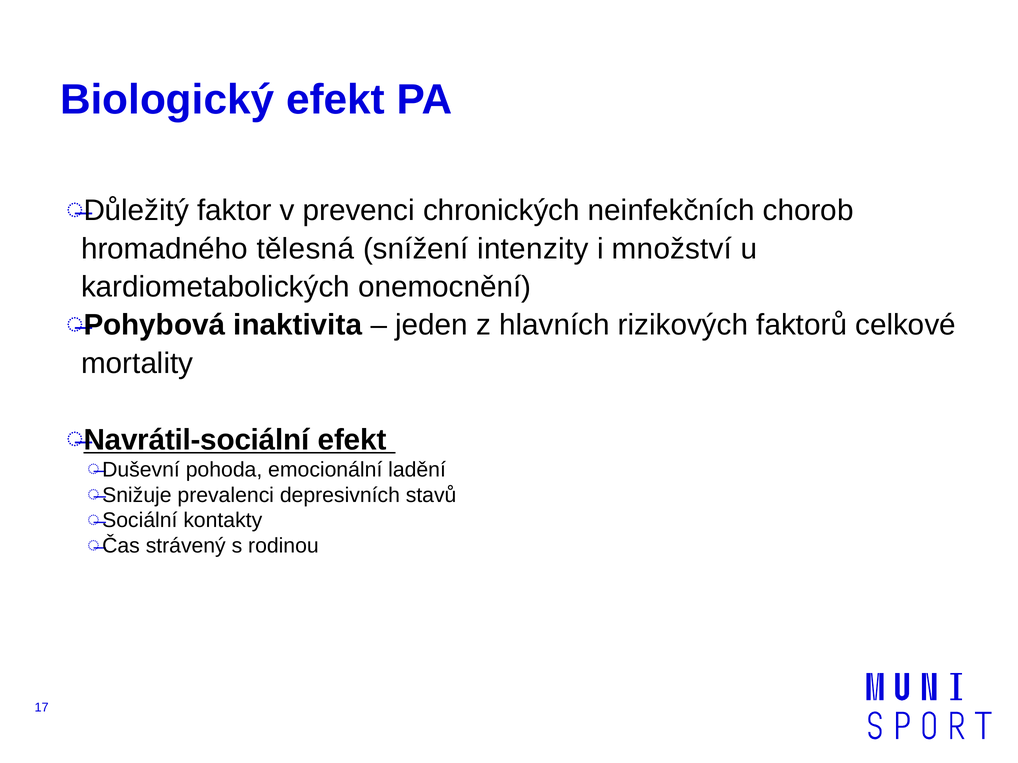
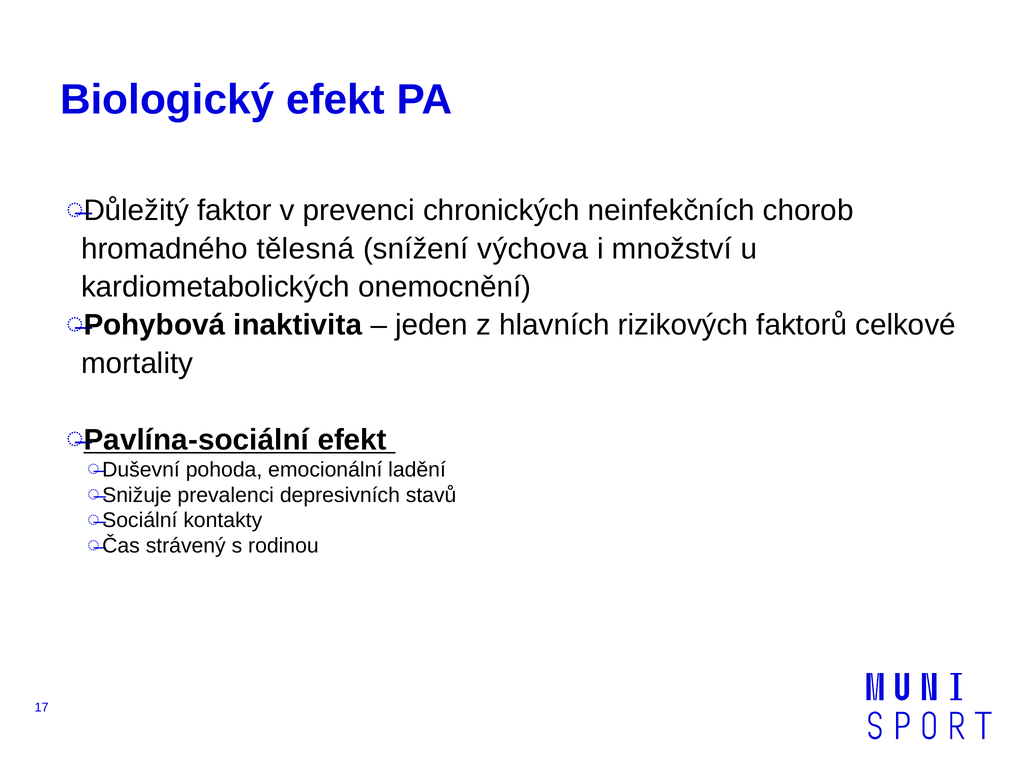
intenzity: intenzity -> výchova
Navrátil-sociální: Navrátil-sociální -> Pavlína-sociální
